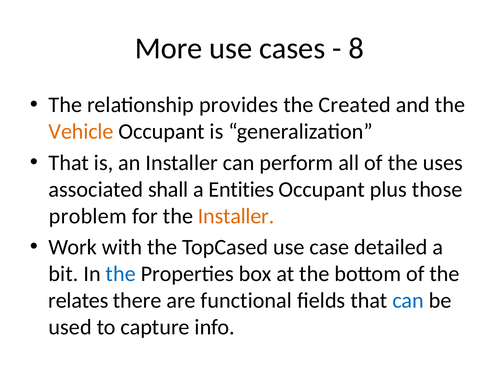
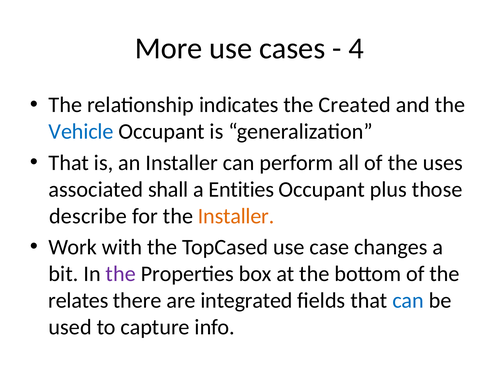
8: 8 -> 4
provides: provides -> indicates
Vehicle colour: orange -> blue
problem: problem -> describe
detailed: detailed -> changes
the at (121, 273) colour: blue -> purple
functional: functional -> integrated
